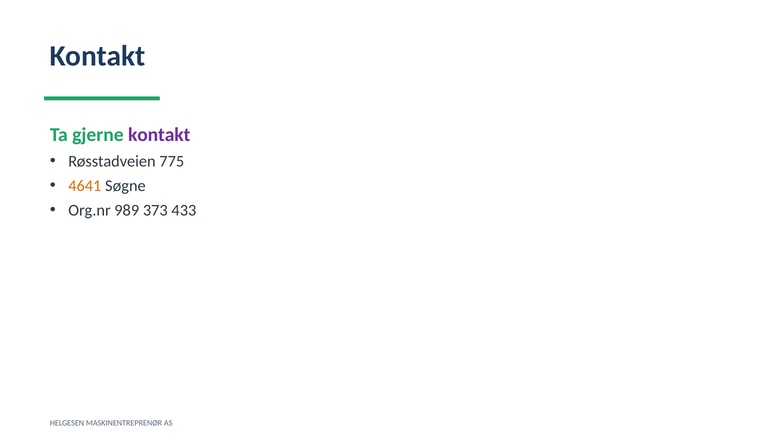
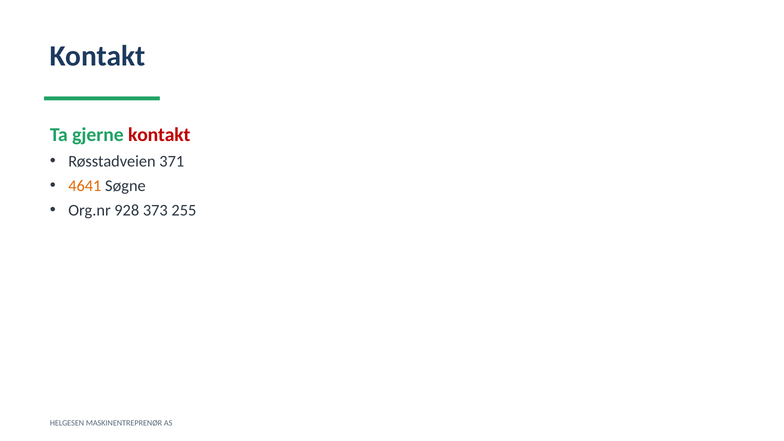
kontakt at (159, 135) colour: purple -> red
775: 775 -> 371
989: 989 -> 928
433: 433 -> 255
